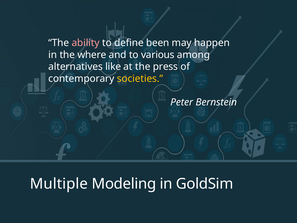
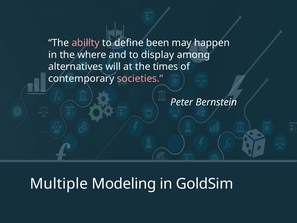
various: various -> display
like: like -> will
press: press -> times
societies colour: yellow -> pink
